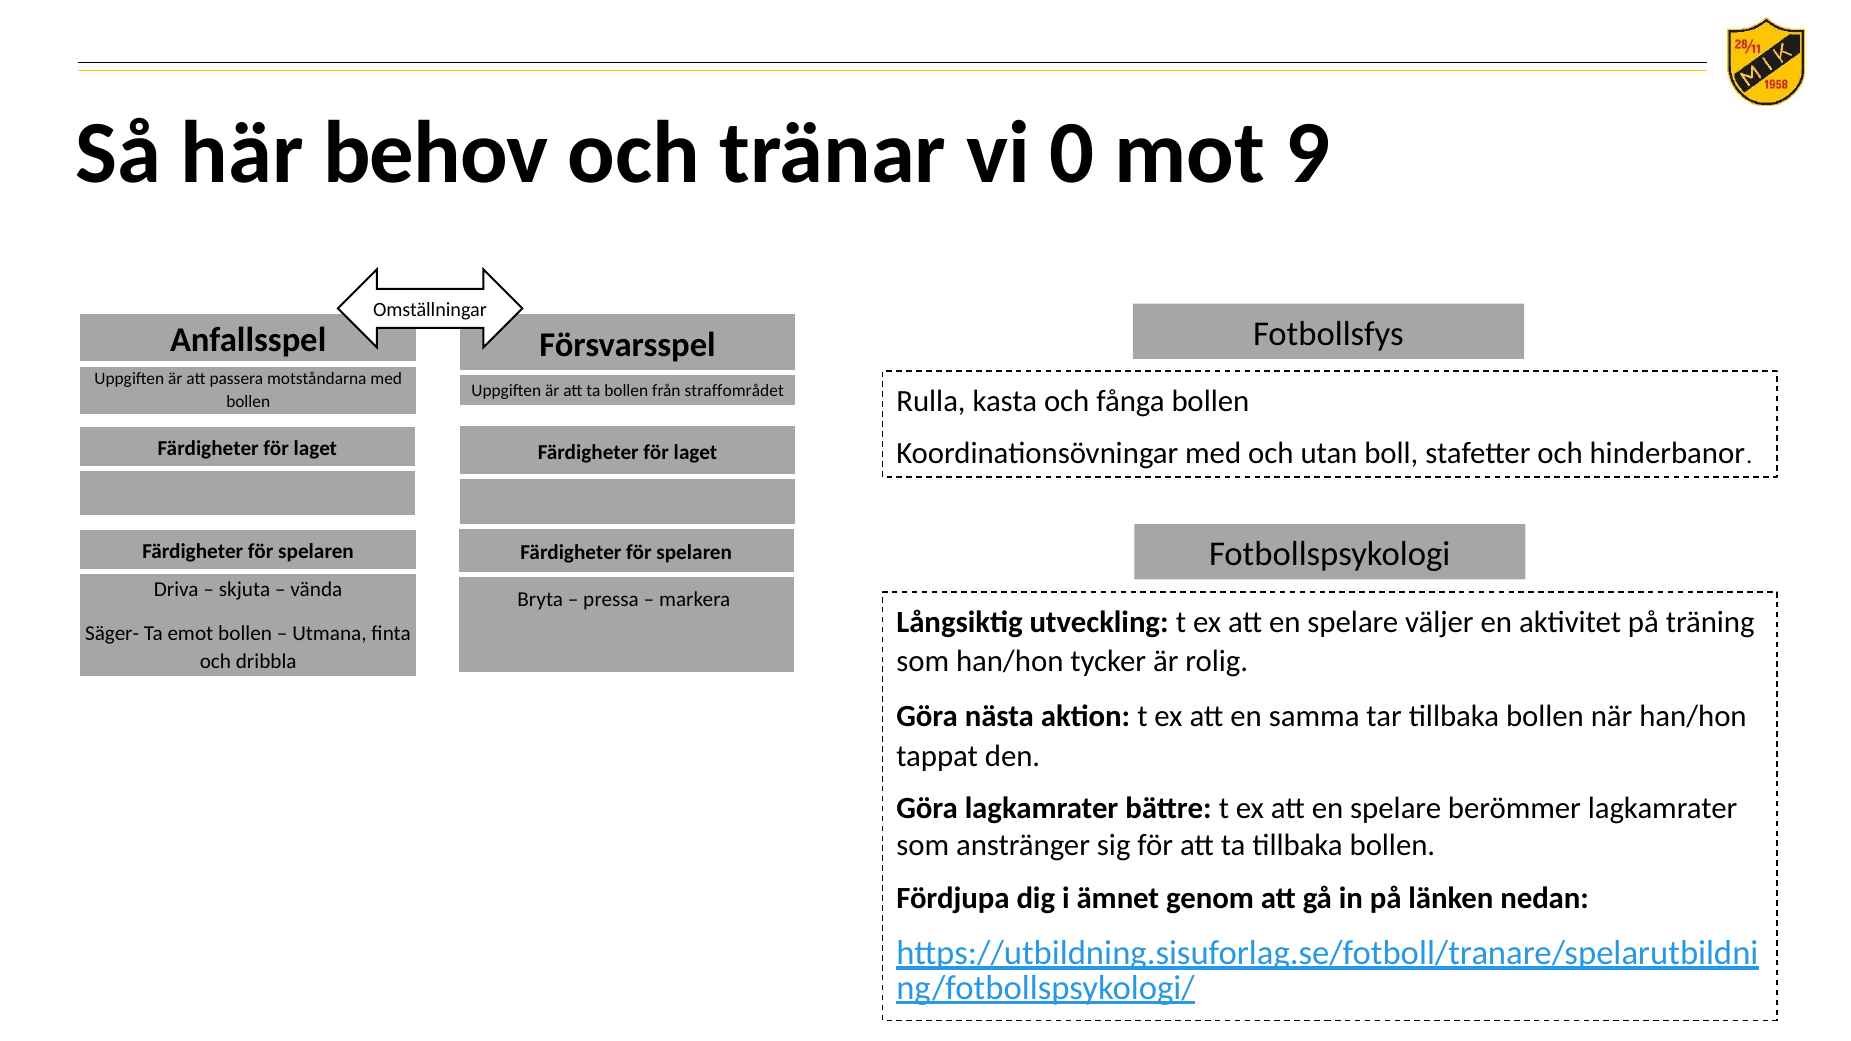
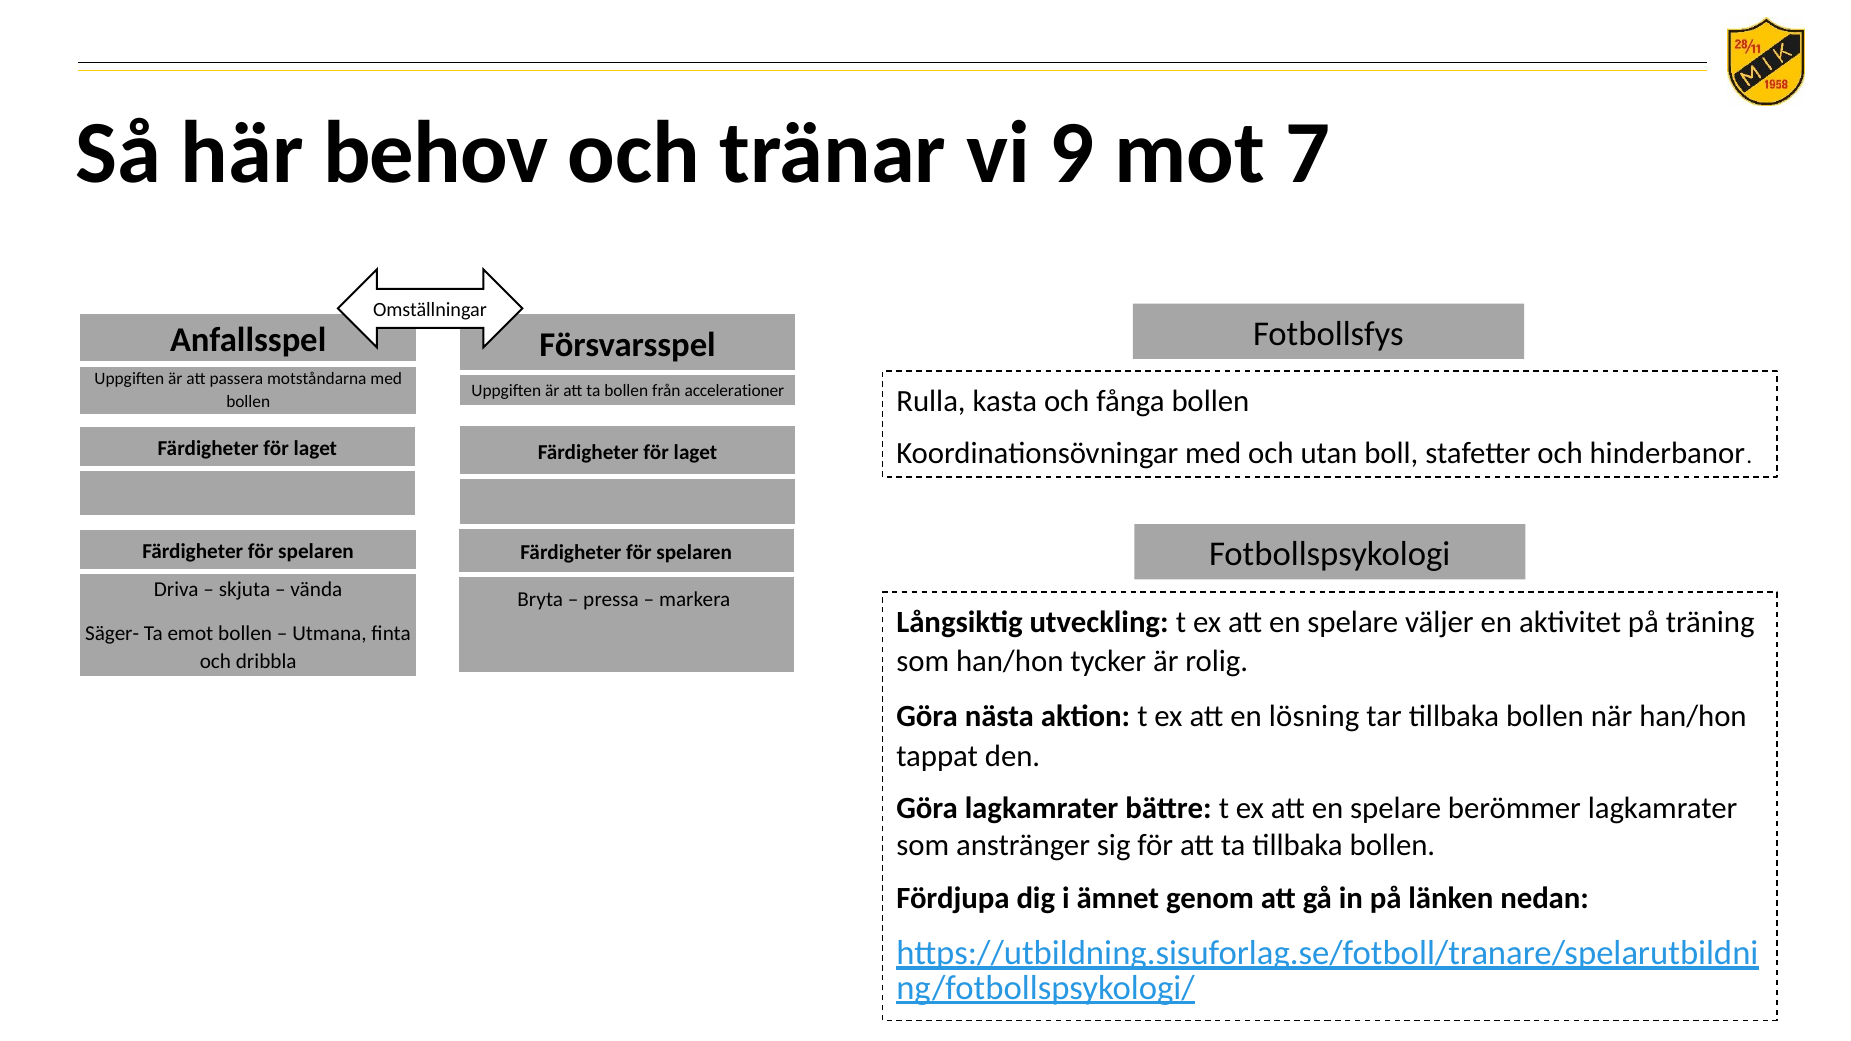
0: 0 -> 9
9: 9 -> 7
straffområdet: straffområdet -> accelerationer
samma: samma -> lösning
